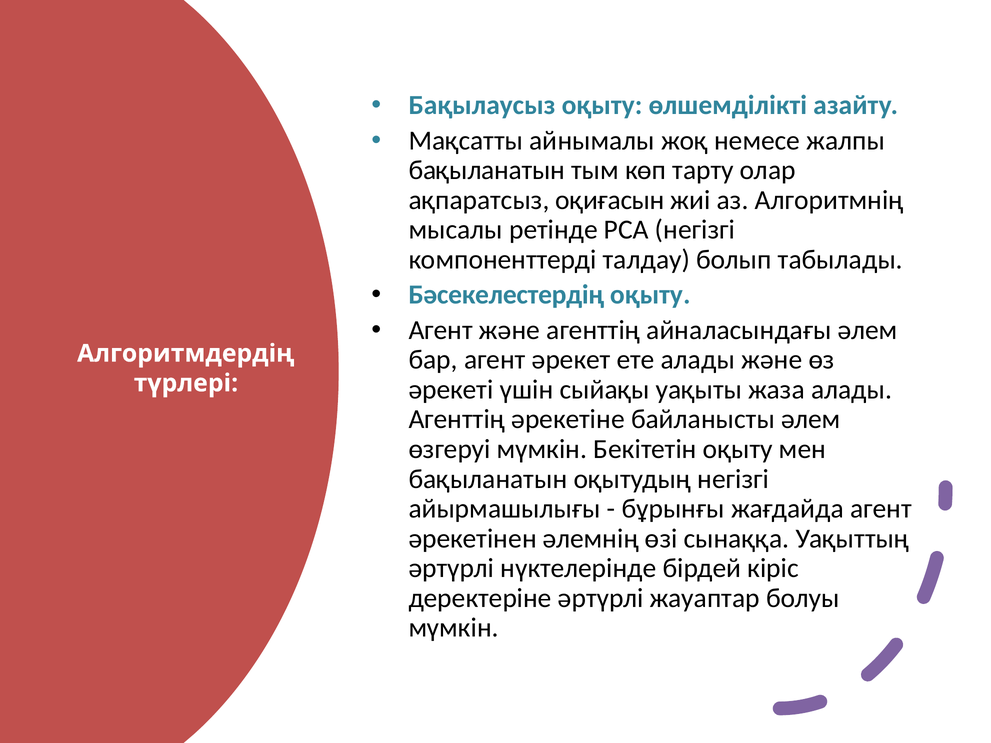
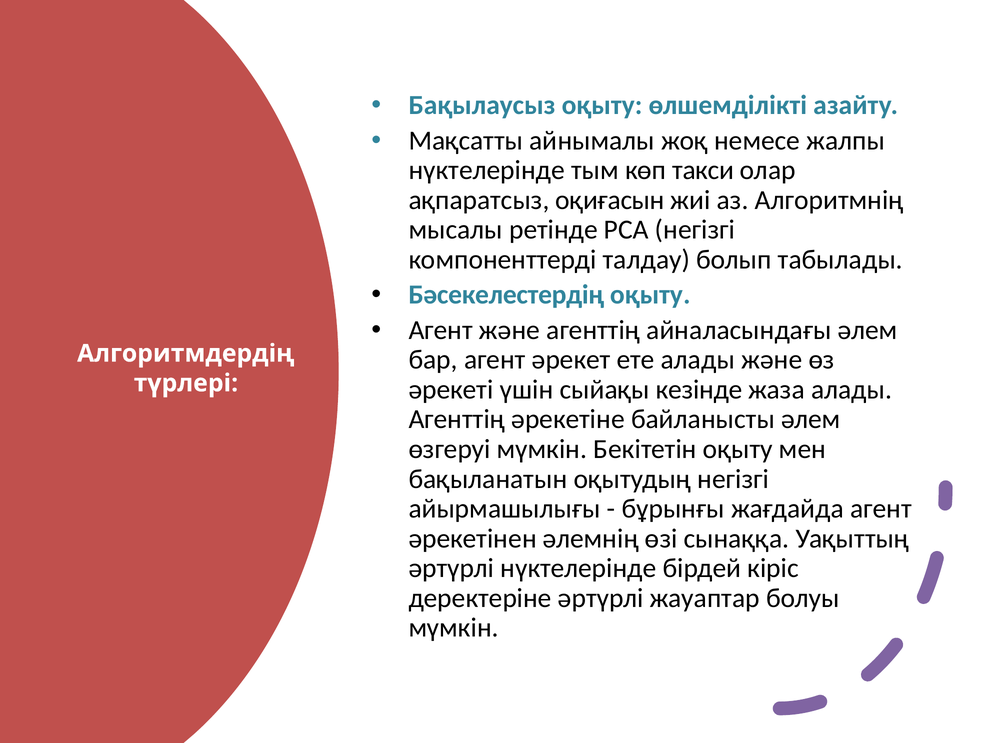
бақыланатын at (487, 170): бақыланатын -> нүктелерінде
тарту: тарту -> такси
уақыты: уақыты -> кезінде
